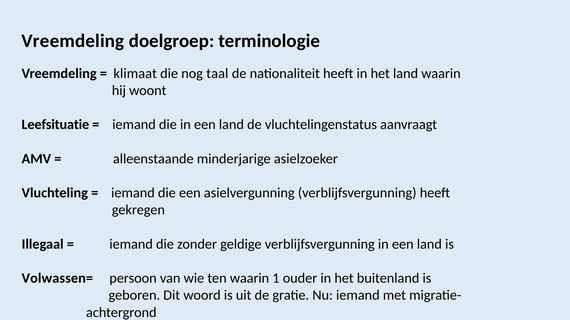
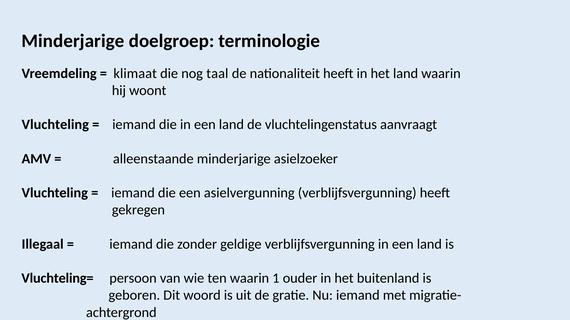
Vreemdeling at (73, 41): Vreemdeling -> Minderjarige
Leefsituatie at (55, 125): Leefsituatie -> Vluchteling
Volwassen=: Volwassen= -> Vluchteling=
